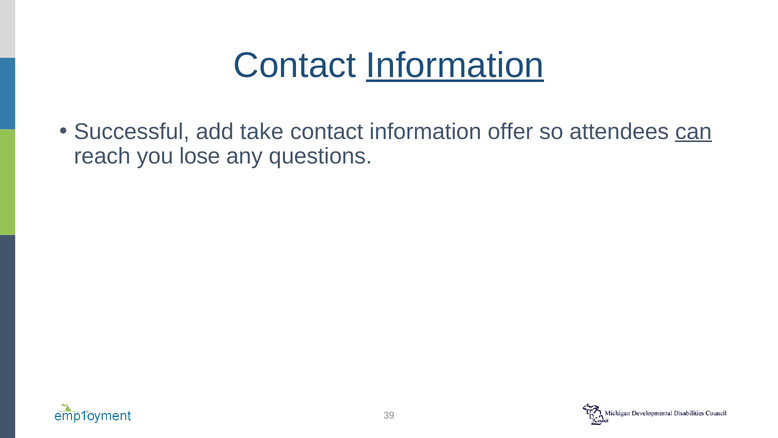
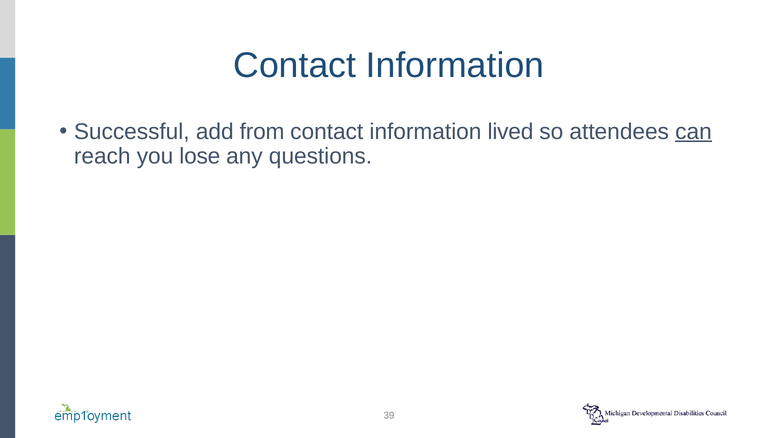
Information at (455, 65) underline: present -> none
take: take -> from
offer: offer -> lived
